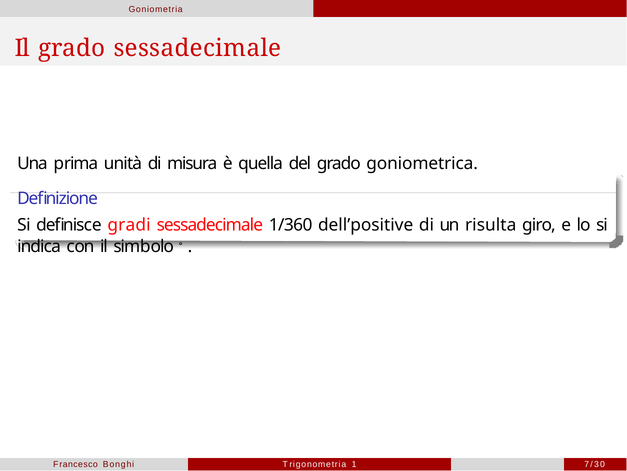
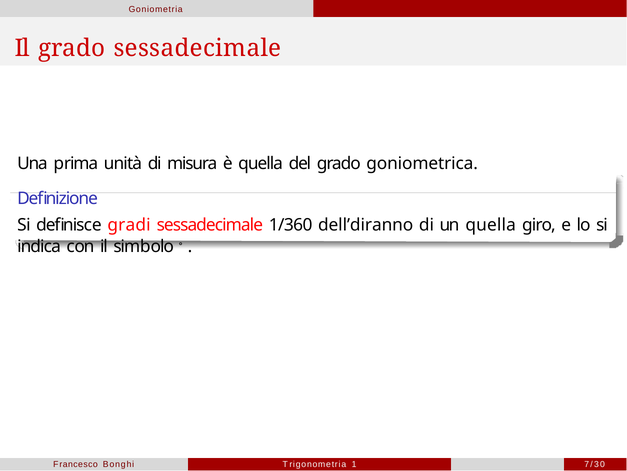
dell’positive: dell’positive -> dell’diranno
un risulta: risulta -> quella
